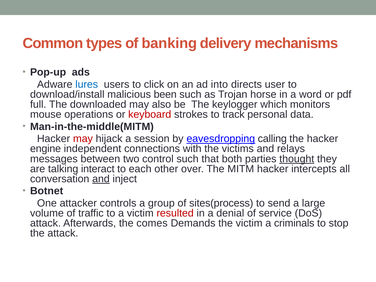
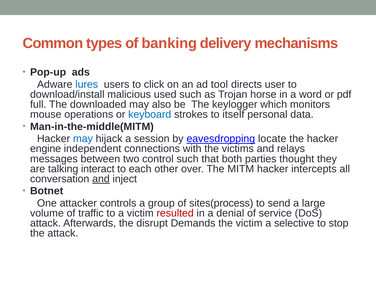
into: into -> tool
been: been -> used
keyboard colour: red -> blue
track: track -> itself
may at (83, 139) colour: red -> blue
calling: calling -> locate
thought underline: present -> none
comes: comes -> disrupt
criminals: criminals -> selective
